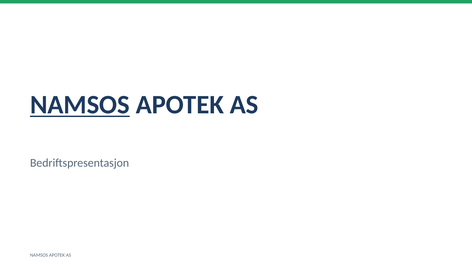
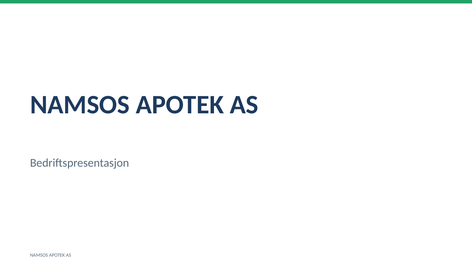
NAMSOS at (80, 105) underline: present -> none
